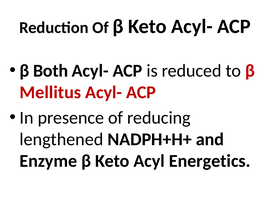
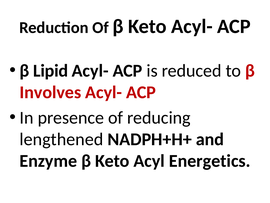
Both: Both -> Lipid
Mellitus: Mellitus -> Involves
